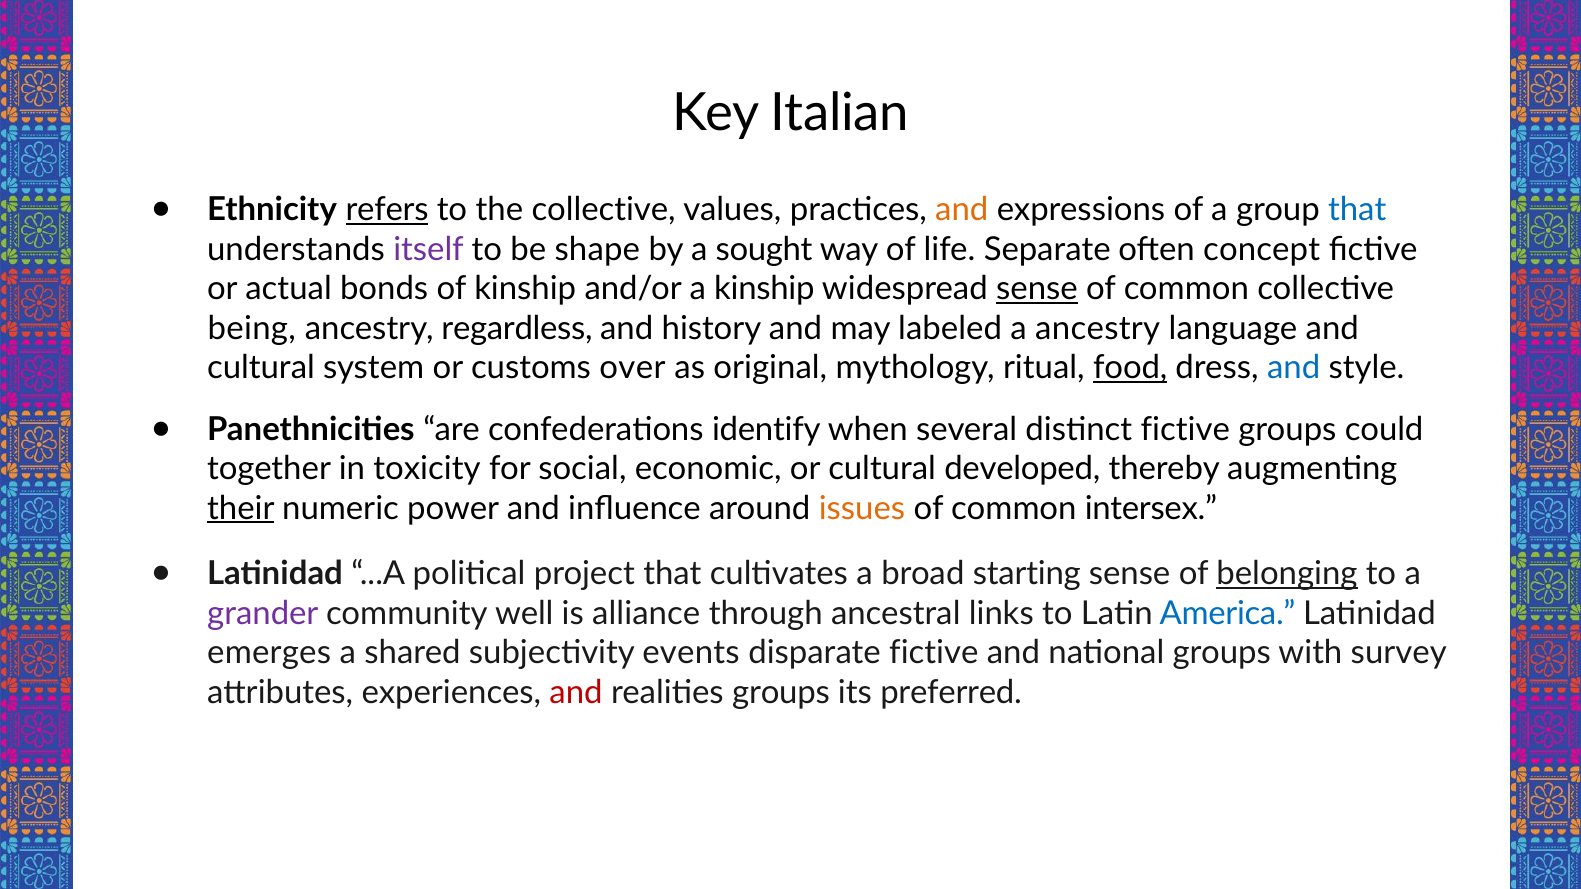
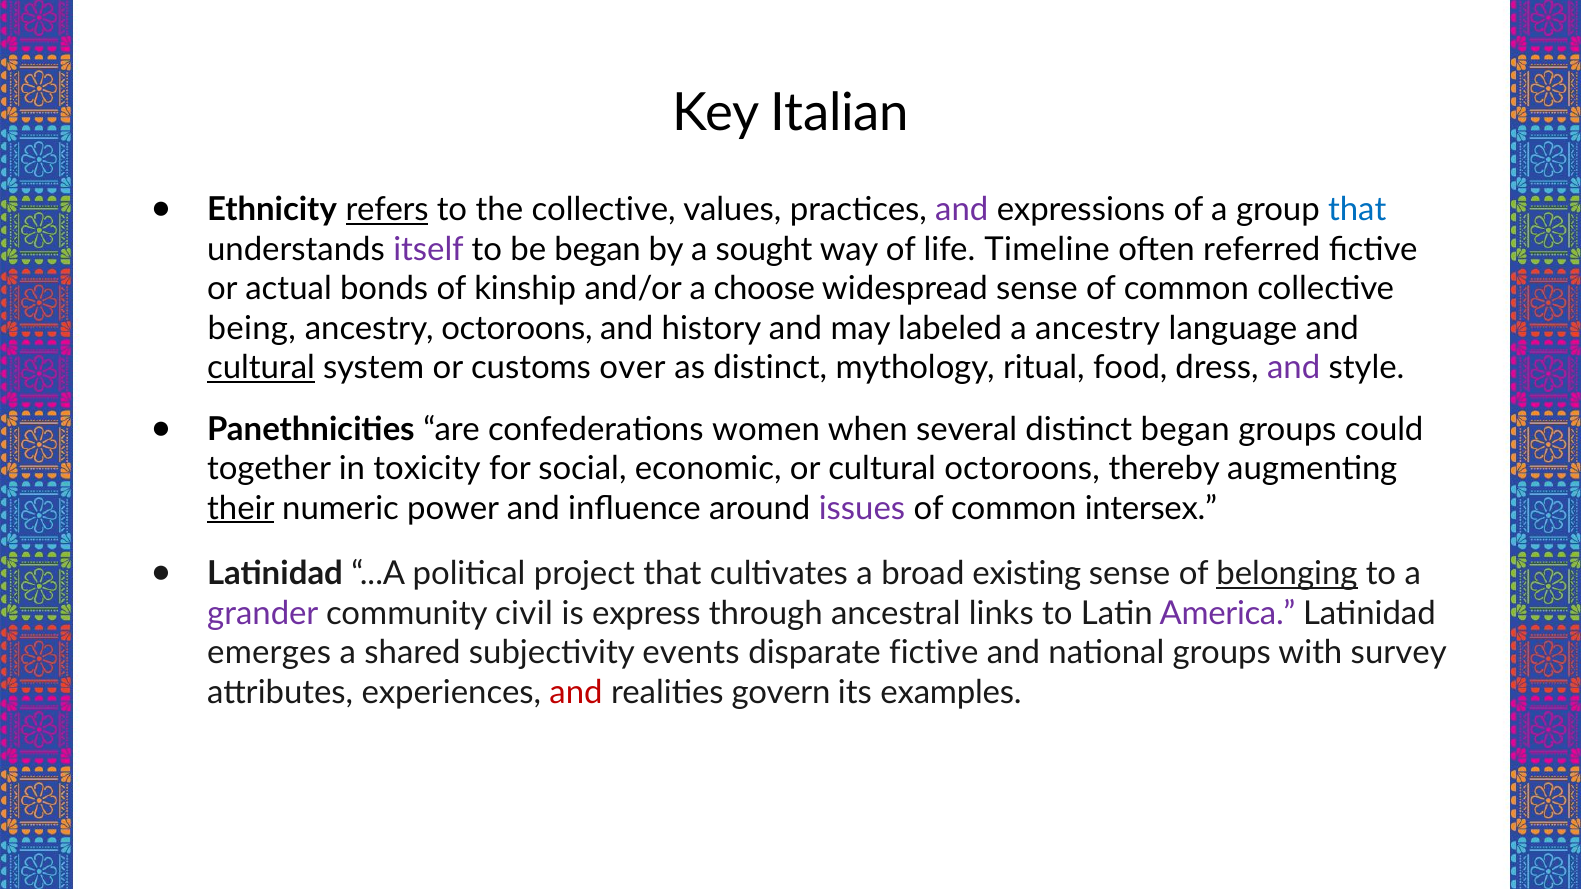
and at (962, 210) colour: orange -> purple
be shape: shape -> began
Separate: Separate -> Timeline
concept: concept -> referred
a kinship: kinship -> choose
sense at (1037, 289) underline: present -> none
ancestry regardless: regardless -> octoroons
cultural at (261, 368) underline: none -> present
as original: original -> distinct
food underline: present -> none
and at (1294, 368) colour: blue -> purple
identify: identify -> women
distinct fictive: fictive -> began
cultural developed: developed -> octoroons
issues colour: orange -> purple
starting: starting -> existing
well: well -> civil
alliance: alliance -> express
America colour: blue -> purple
realities groups: groups -> govern
preferred: preferred -> examples
